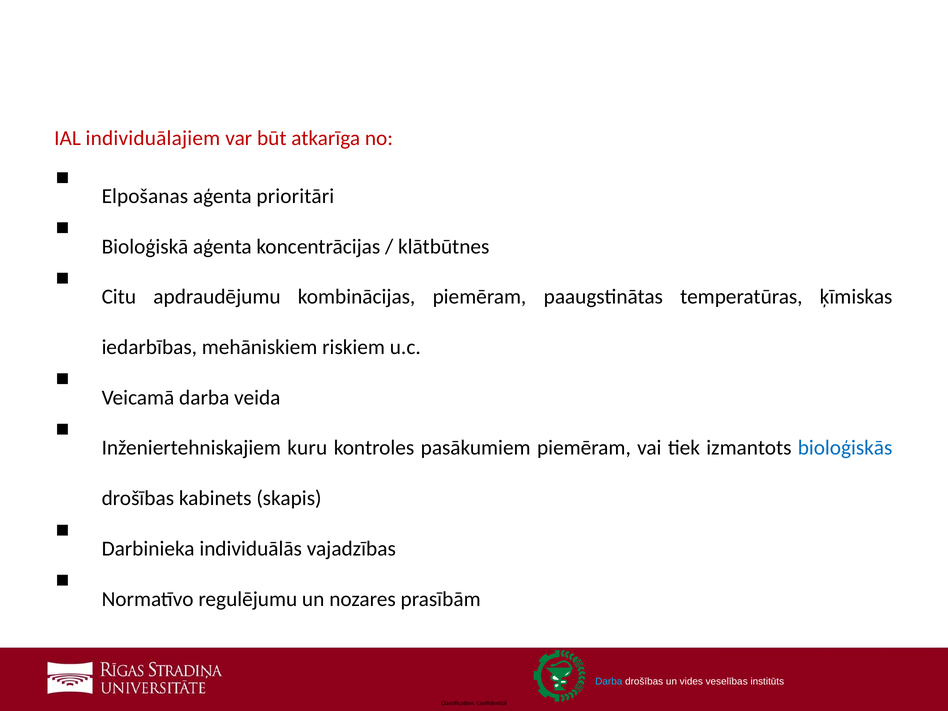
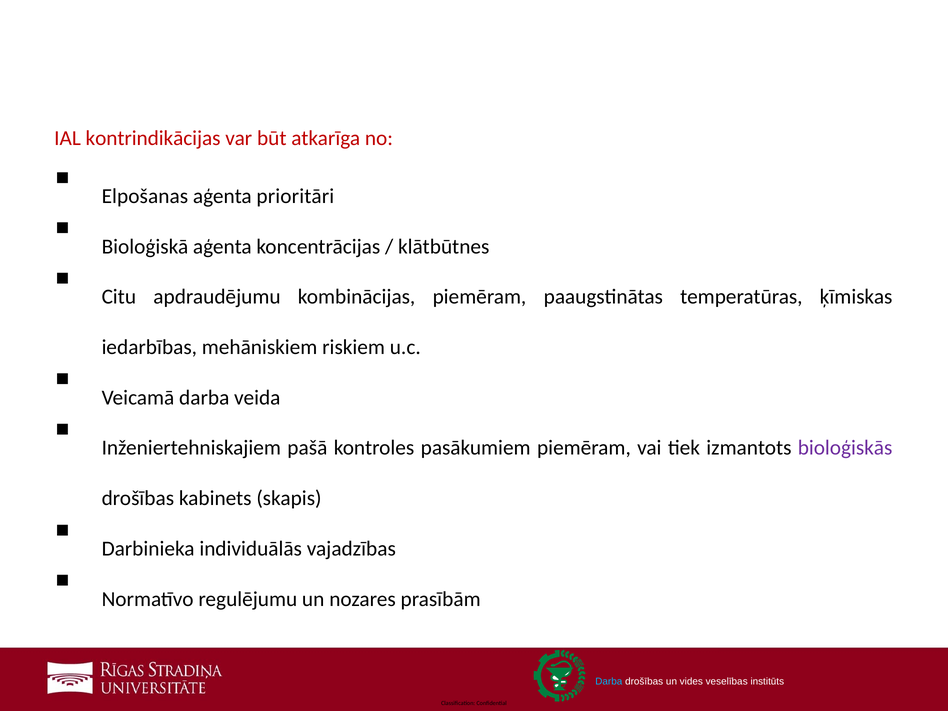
individuālajiem: individuālajiem -> kontrindikācijas
kuru: kuru -> pašā
bioloģiskās colour: blue -> purple
